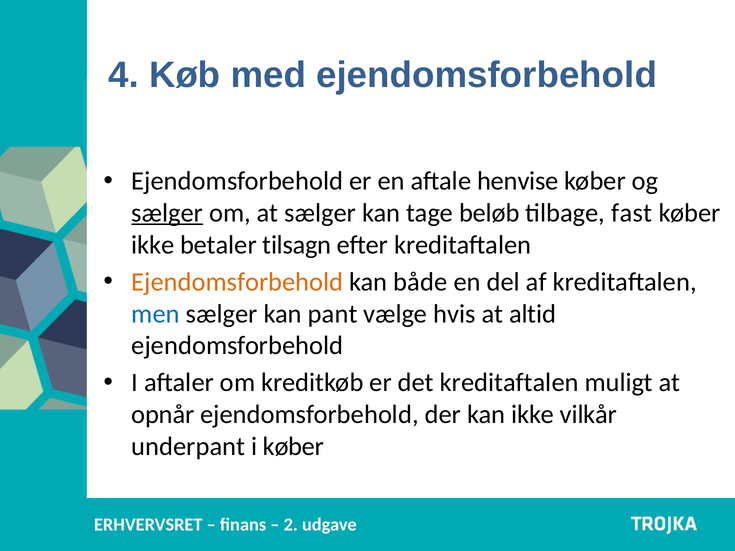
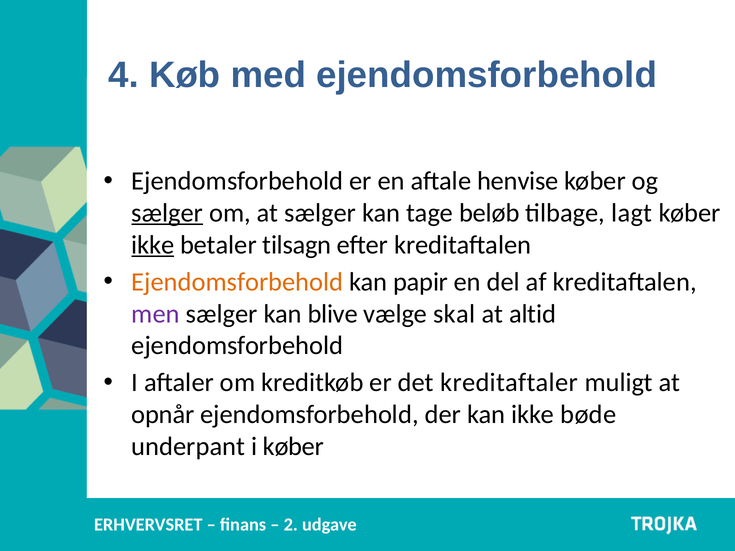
fast: fast -> lagt
ikke at (153, 245) underline: none -> present
både: både -> papir
men colour: blue -> purple
pant: pant -> blive
hvis: hvis -> skal
det kreditaftalen: kreditaftalen -> kreditaftaler
vilkår: vilkår -> bøde
